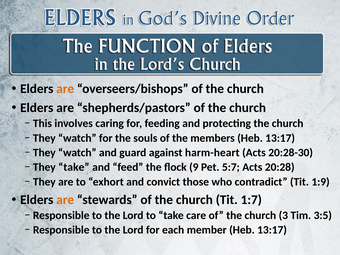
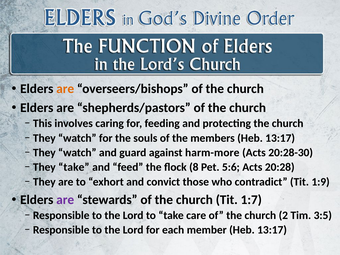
harm-heart: harm-heart -> harm-more
9: 9 -> 8
5:7: 5:7 -> 5:6
are at (65, 200) colour: orange -> purple
3: 3 -> 2
